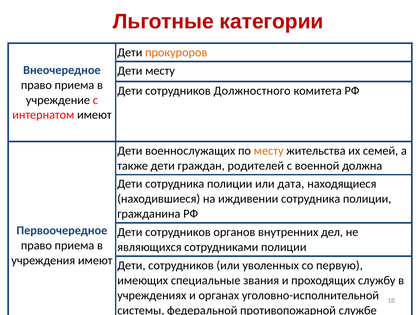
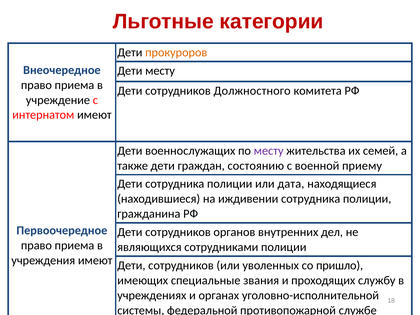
месту at (269, 151) colour: orange -> purple
родителей: родителей -> состоянию
должна: должна -> приему
первую: первую -> пришло
